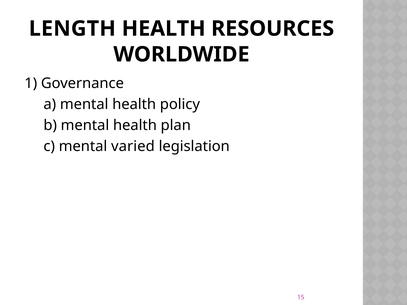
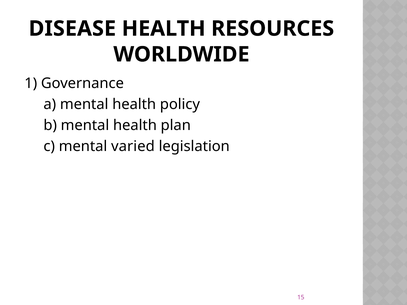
LENGTH: LENGTH -> DISEASE
